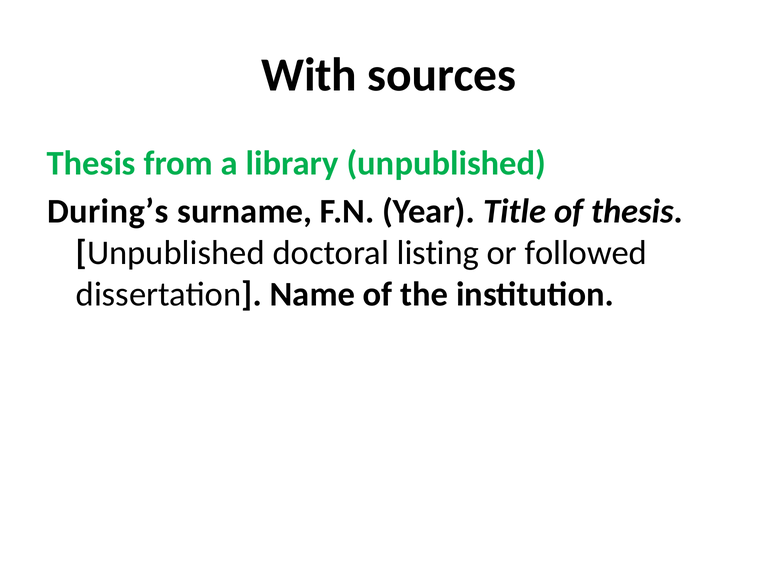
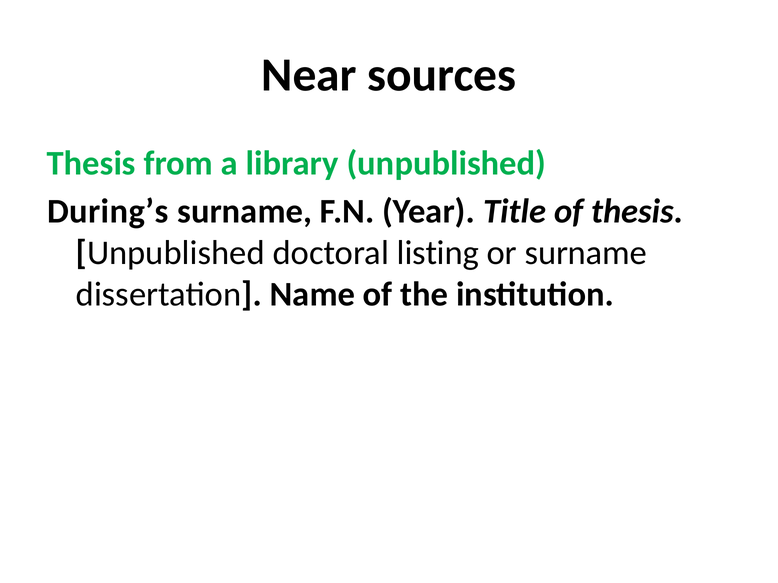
With: With -> Near
or followed: followed -> surname
